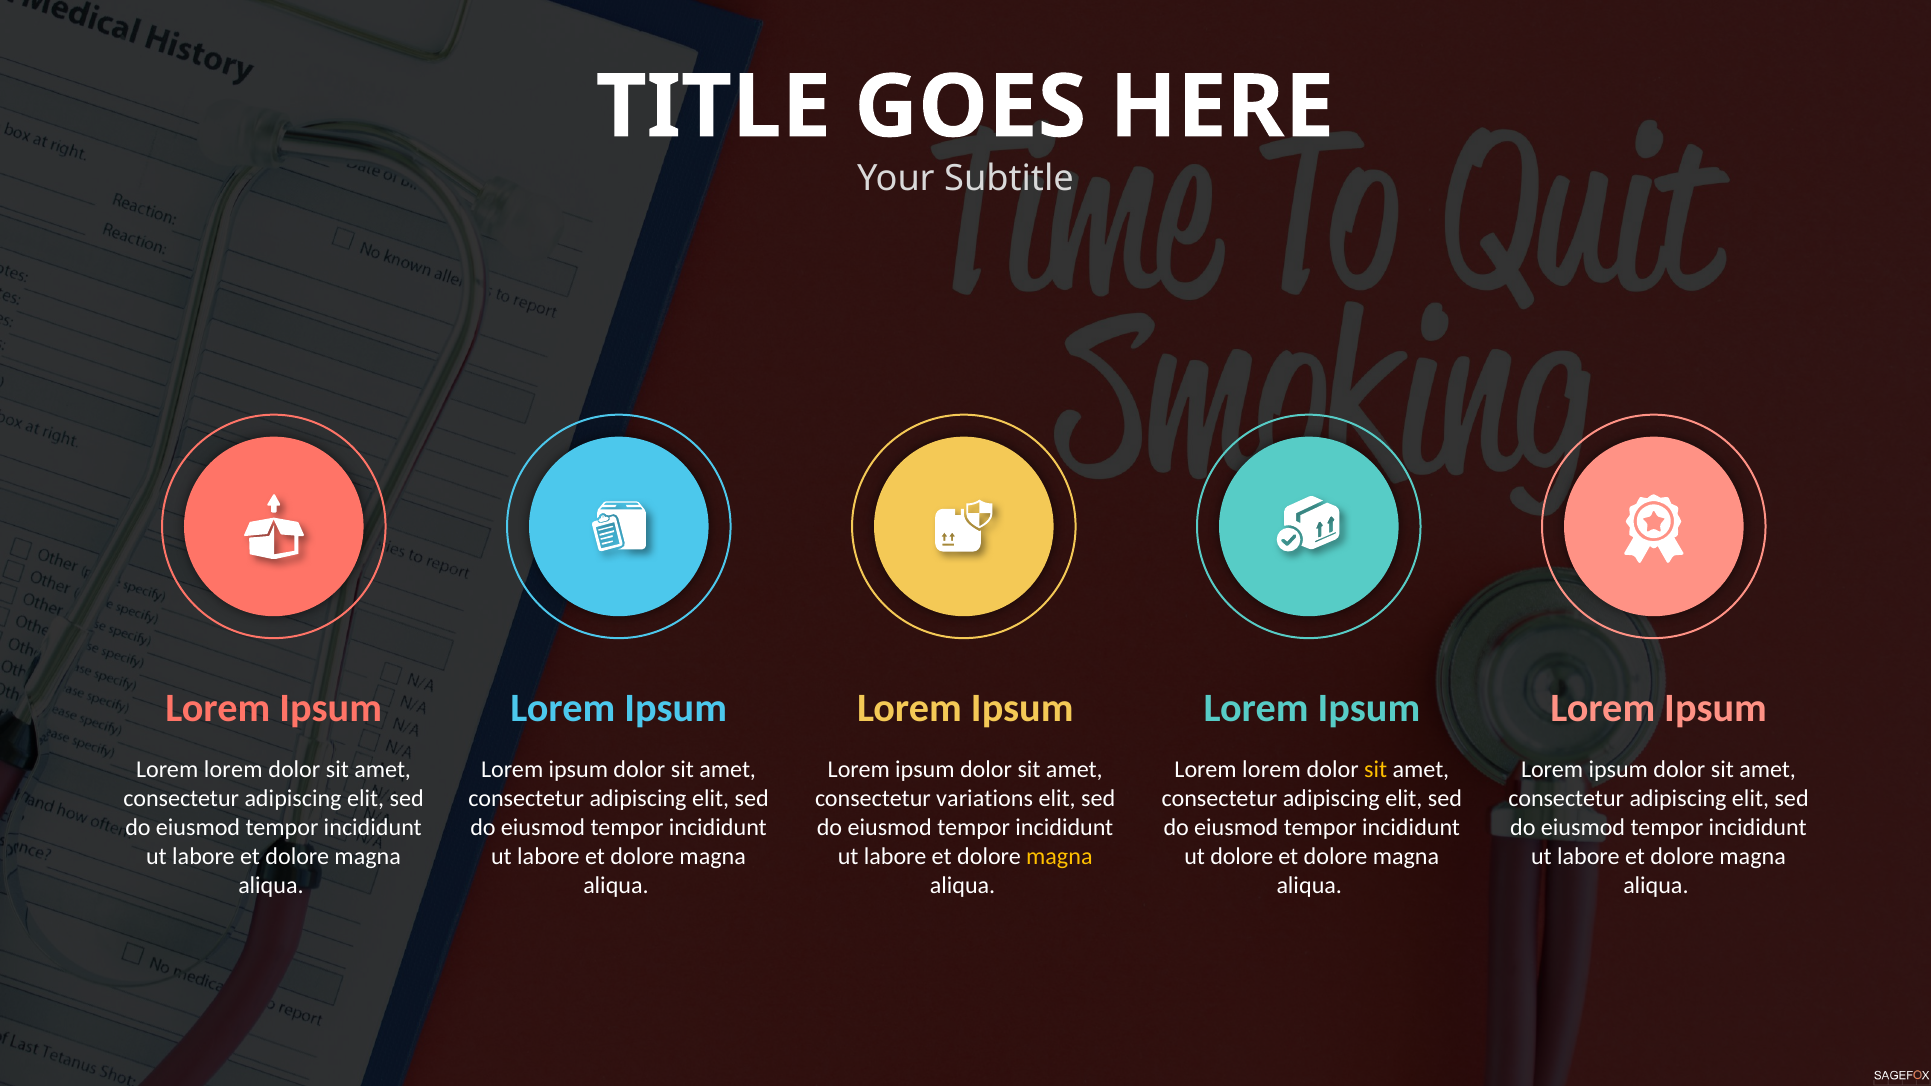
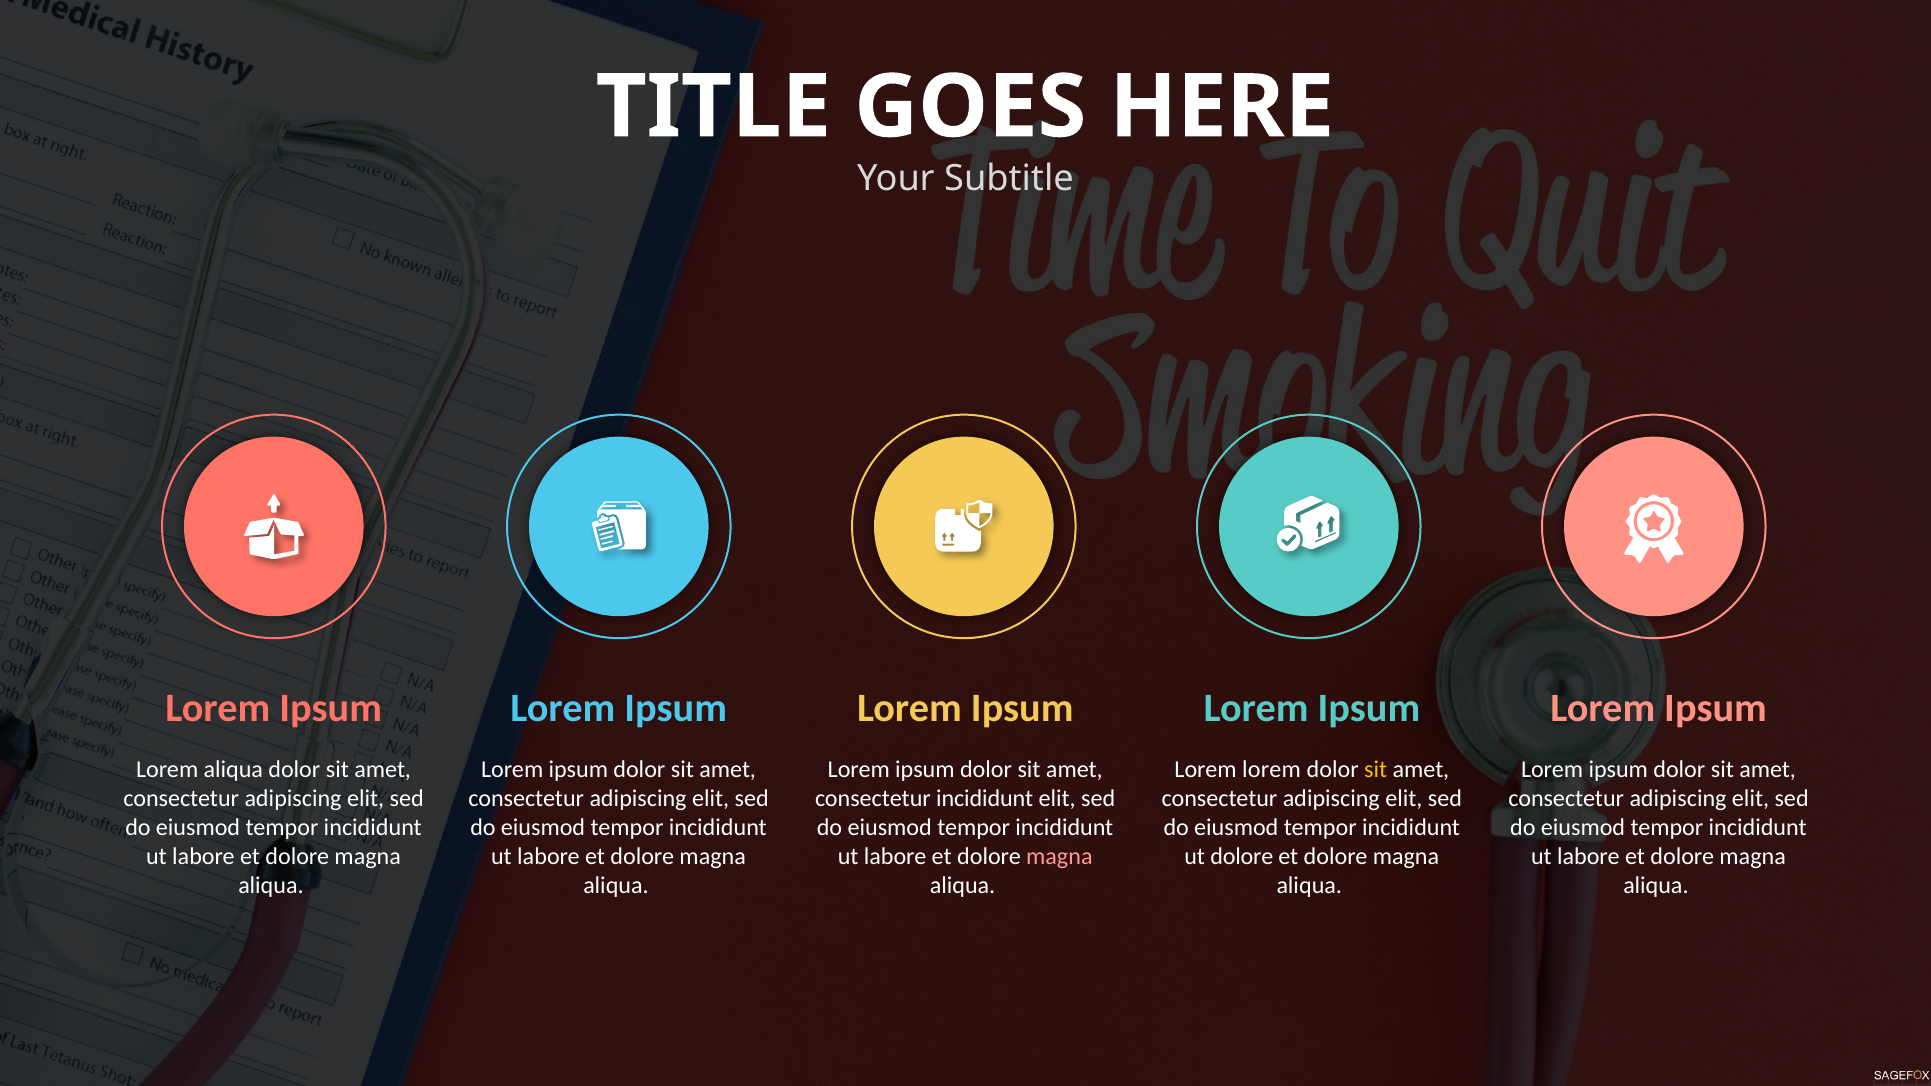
lorem at (233, 770): lorem -> aliqua
consectetur variations: variations -> incididunt
magna at (1059, 857) colour: yellow -> pink
